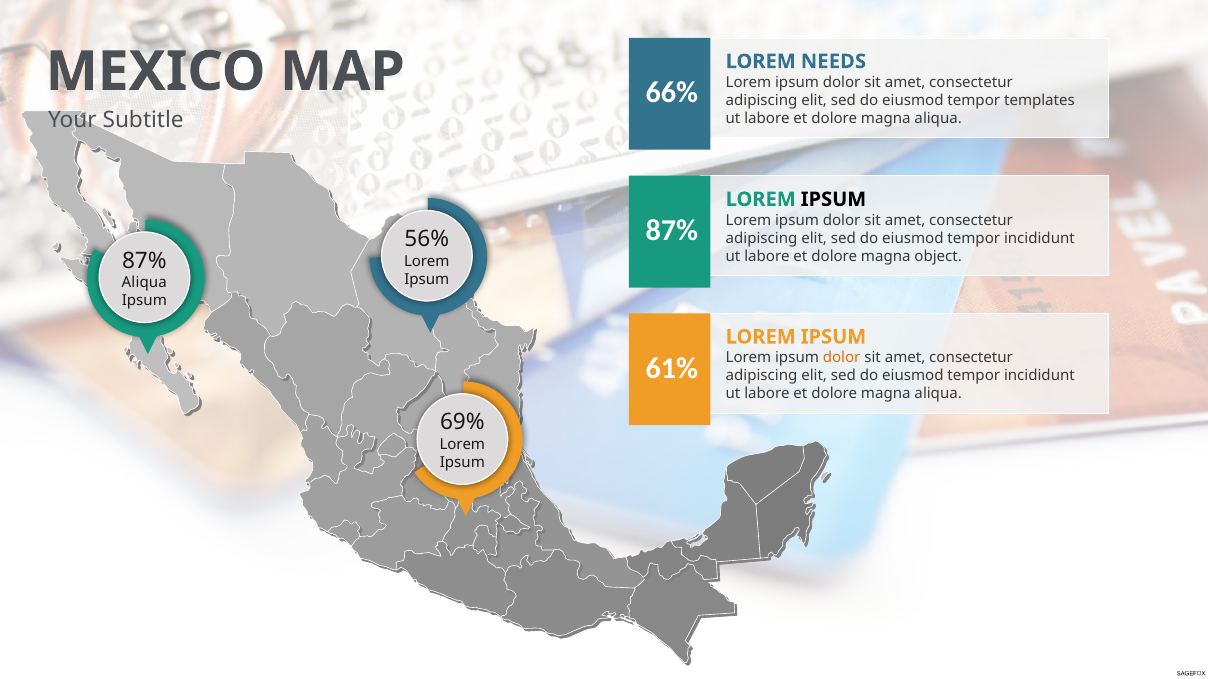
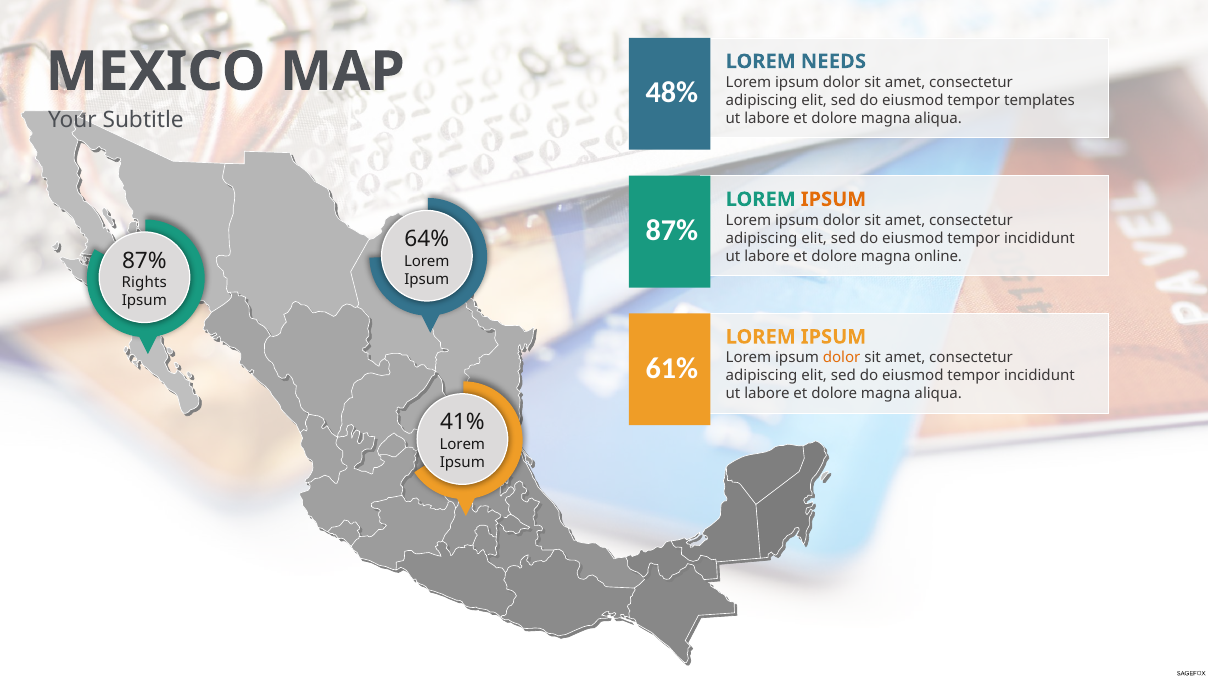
66%: 66% -> 48%
IPSUM at (834, 199) colour: black -> orange
56%: 56% -> 64%
object: object -> online
Aliqua at (144, 283): Aliqua -> Rights
69%: 69% -> 41%
